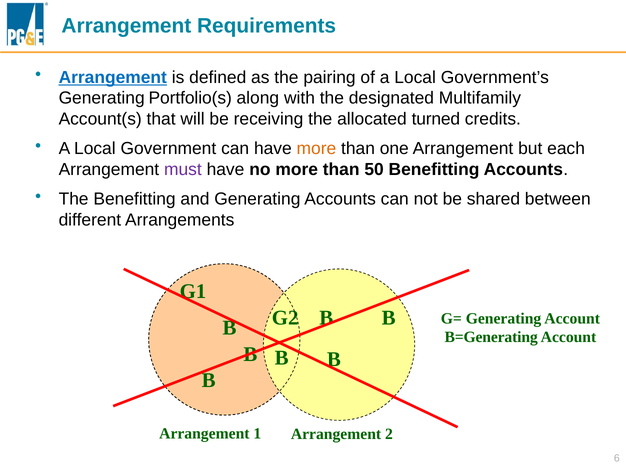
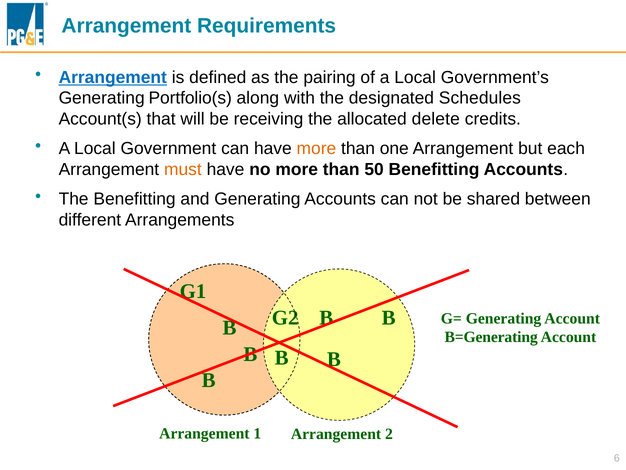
Multifamily: Multifamily -> Schedules
turned: turned -> delete
must colour: purple -> orange
